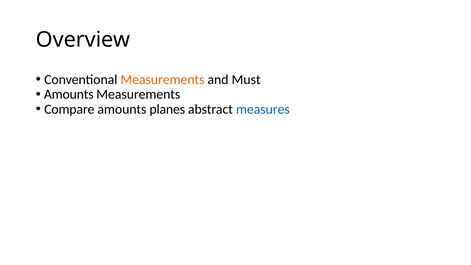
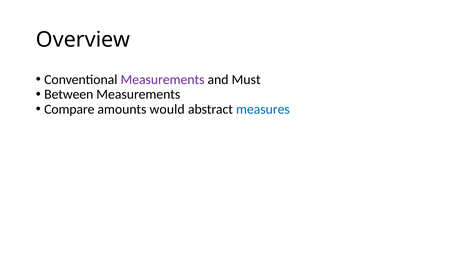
Measurements at (163, 80) colour: orange -> purple
Amounts at (69, 94): Amounts -> Between
planes: planes -> would
